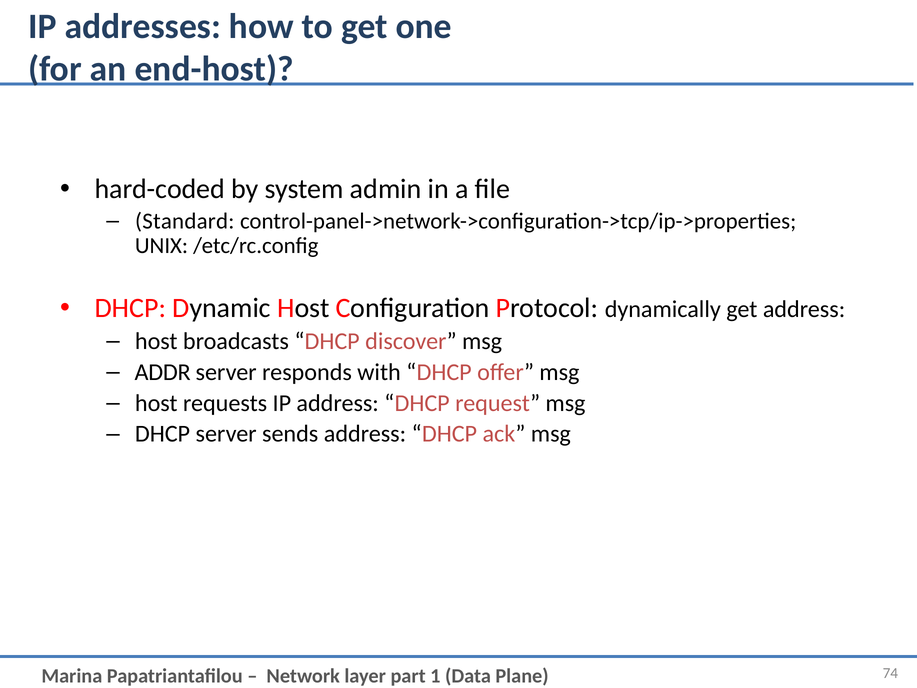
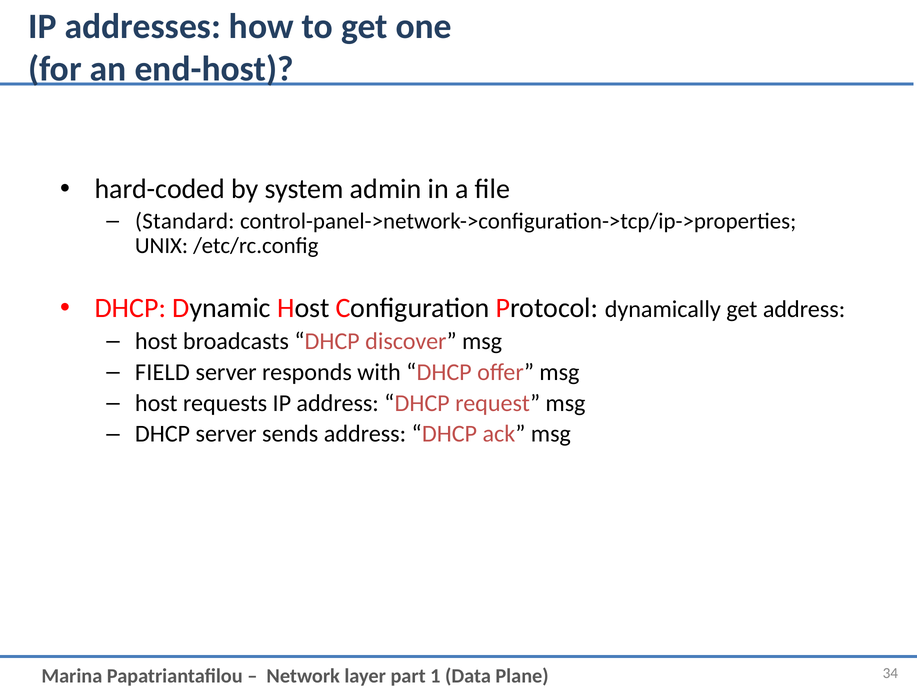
ADDR: ADDR -> FIELD
74: 74 -> 34
